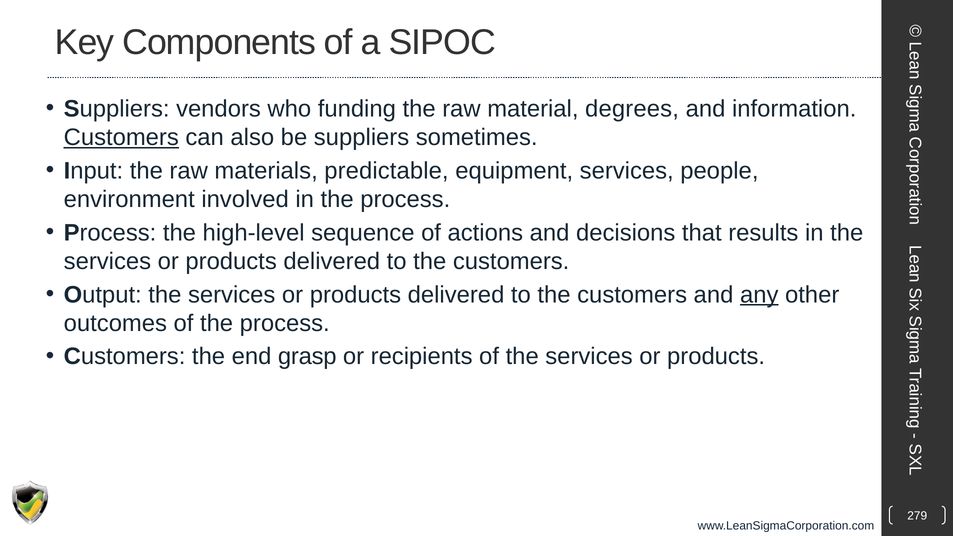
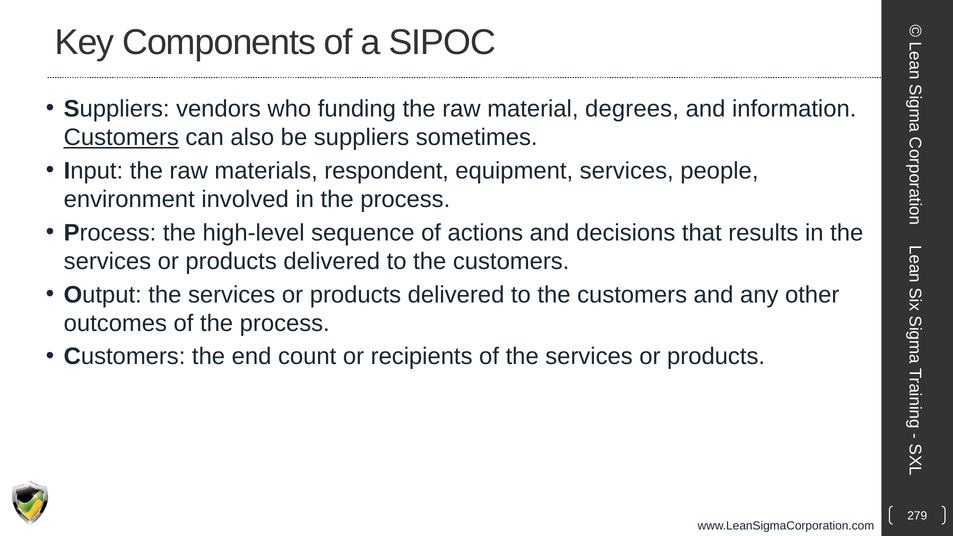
predictable: predictable -> respondent
any underline: present -> none
grasp: grasp -> count
